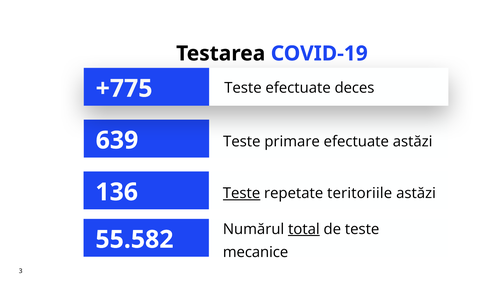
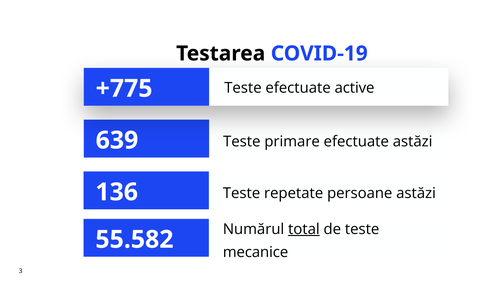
deces: deces -> active
Teste at (242, 193) underline: present -> none
teritoriile: teritoriile -> persoane
